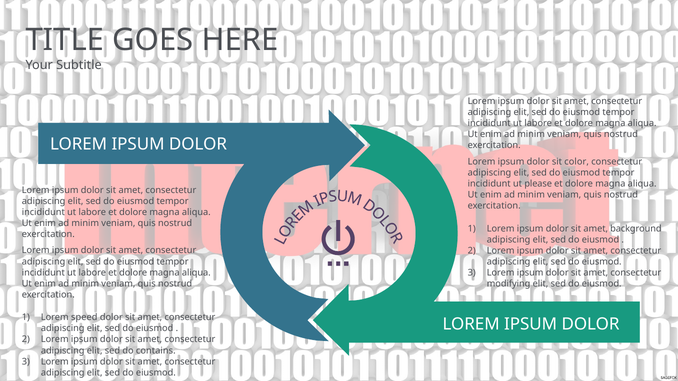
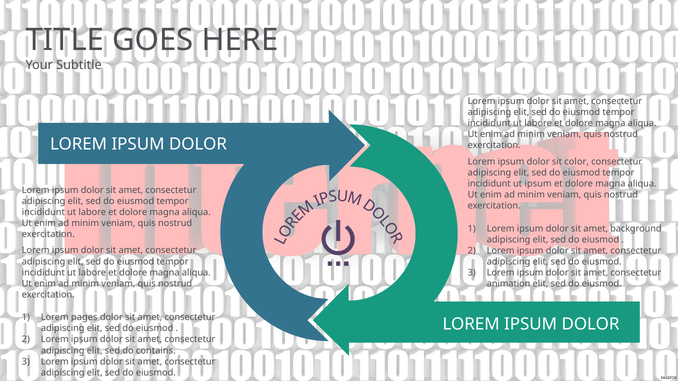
ut please: please -> ipsum
modifying: modifying -> animation
speed: speed -> pages
